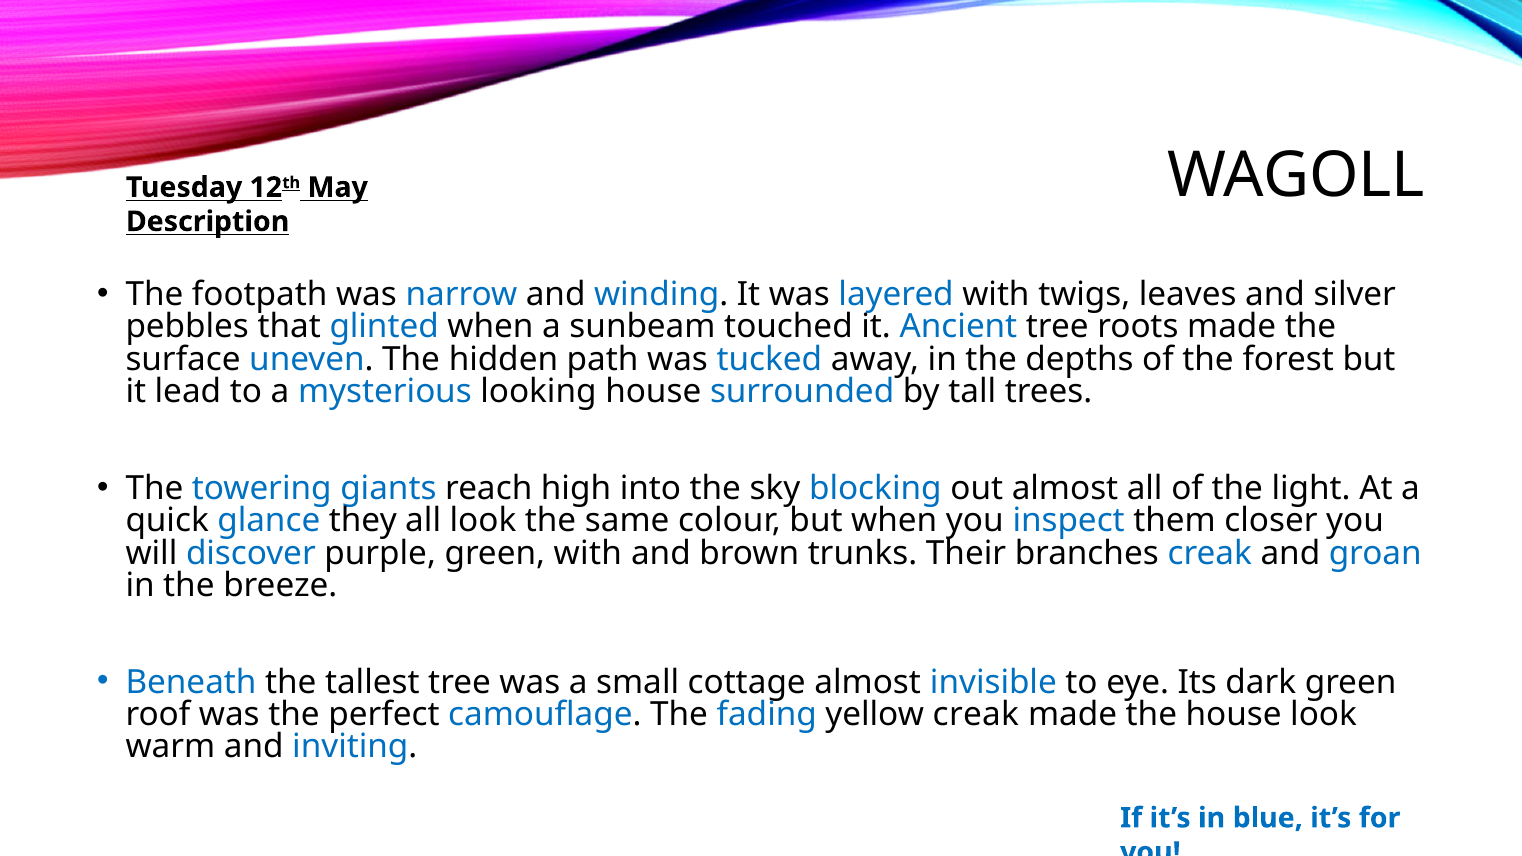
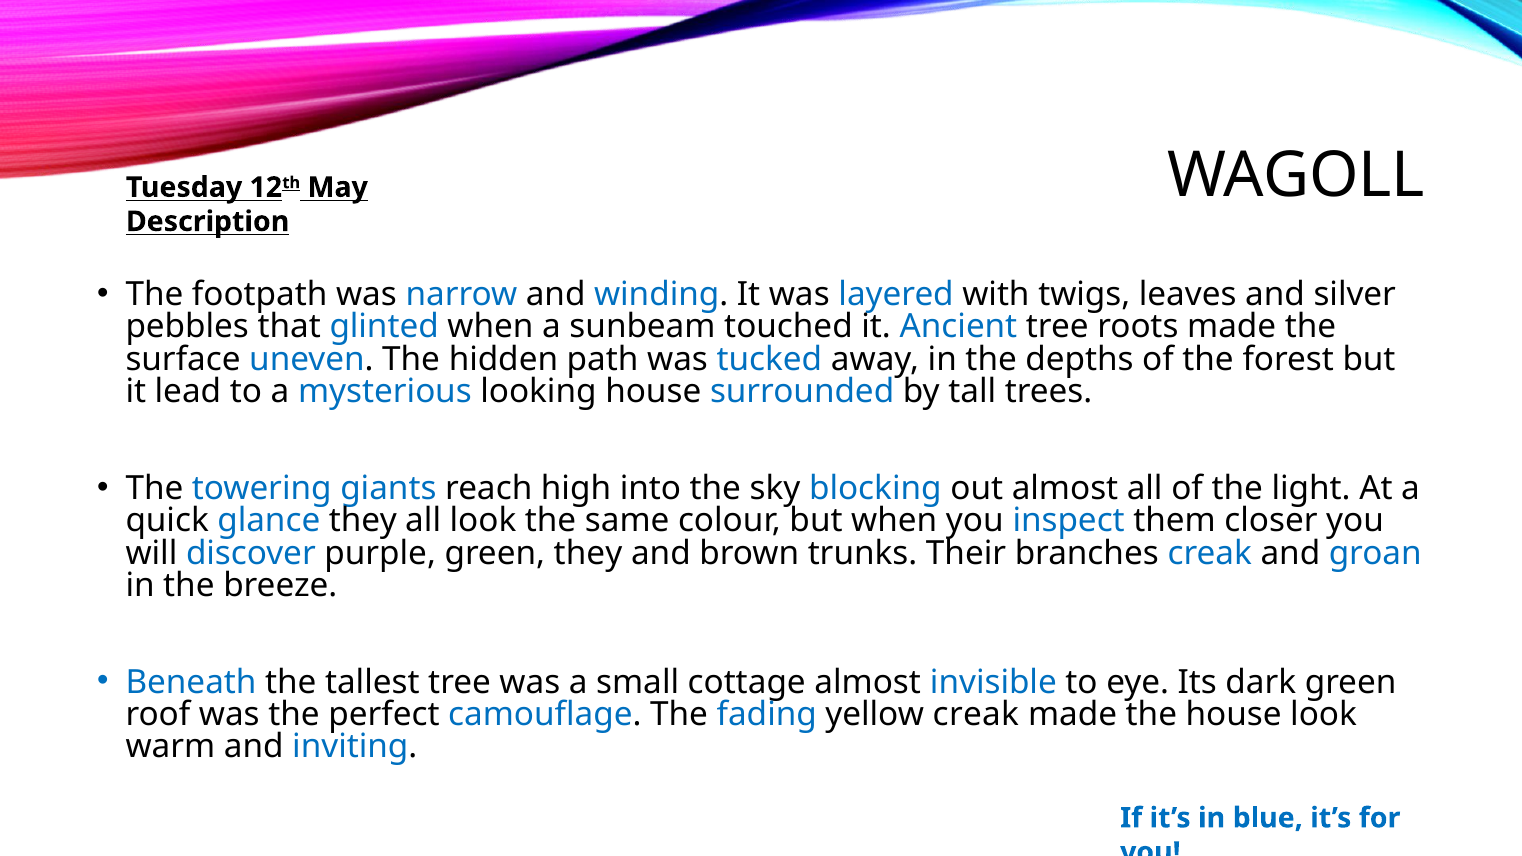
green with: with -> they
